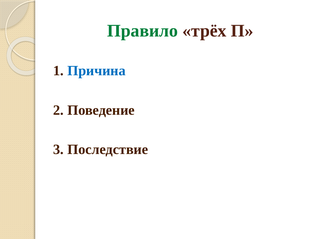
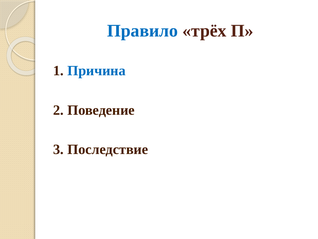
Правило colour: green -> blue
